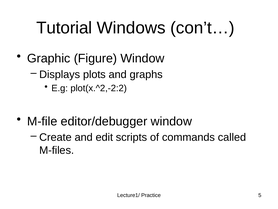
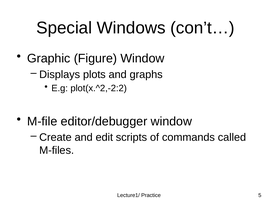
Tutorial: Tutorial -> Special
